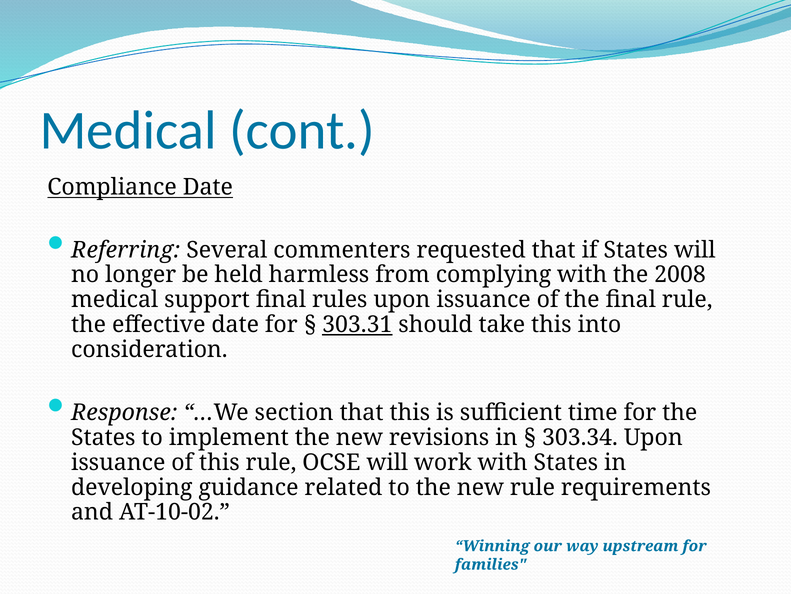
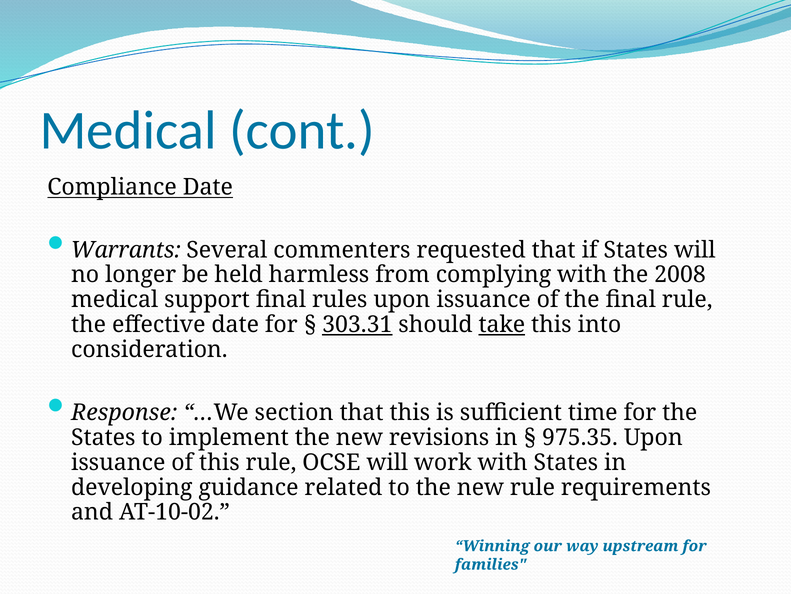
Referring: Referring -> Warrants
take underline: none -> present
303.34: 303.34 -> 975.35
